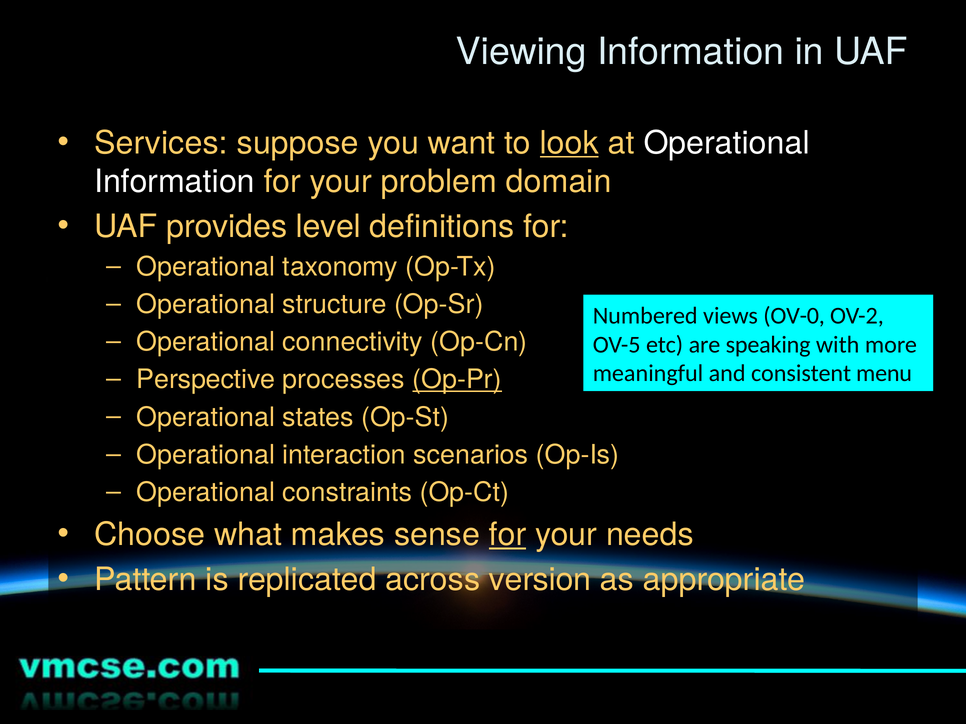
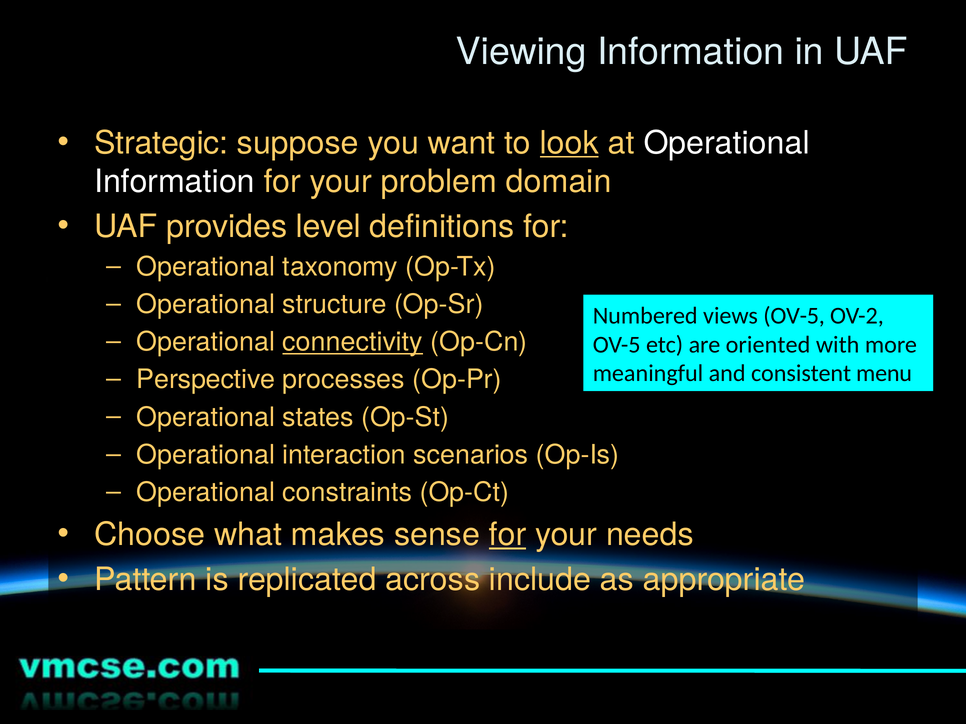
Services: Services -> Strategic
views OV-0: OV-0 -> OV-5
connectivity underline: none -> present
speaking: speaking -> oriented
Op-Pr underline: present -> none
version: version -> include
